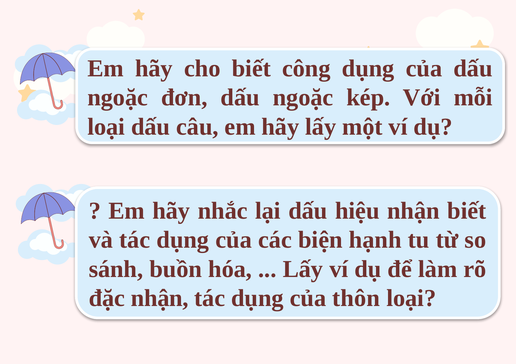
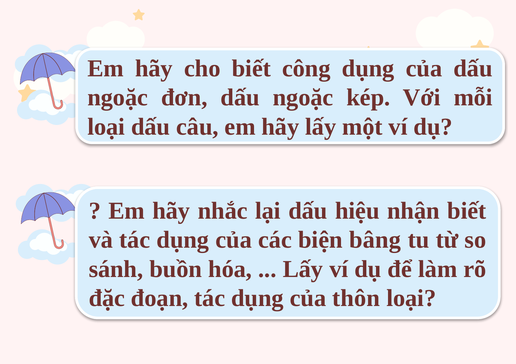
hạnh: hạnh -> bâng
đặc nhận: nhận -> đoạn
